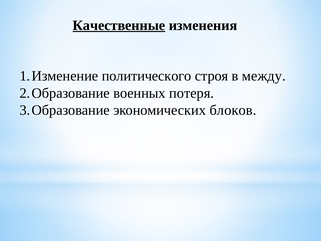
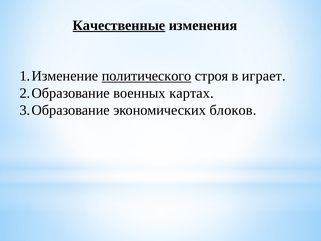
политического underline: none -> present
между: между -> играет
потеря: потеря -> картах
